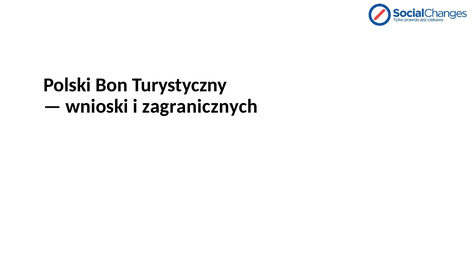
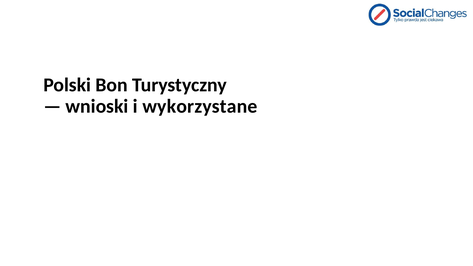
zagranicznych: zagranicznych -> wykorzystane
